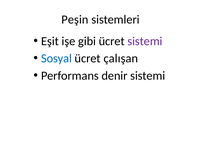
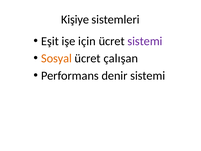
Peşin: Peşin -> Kişiye
gibi: gibi -> için
Sosyal colour: blue -> orange
